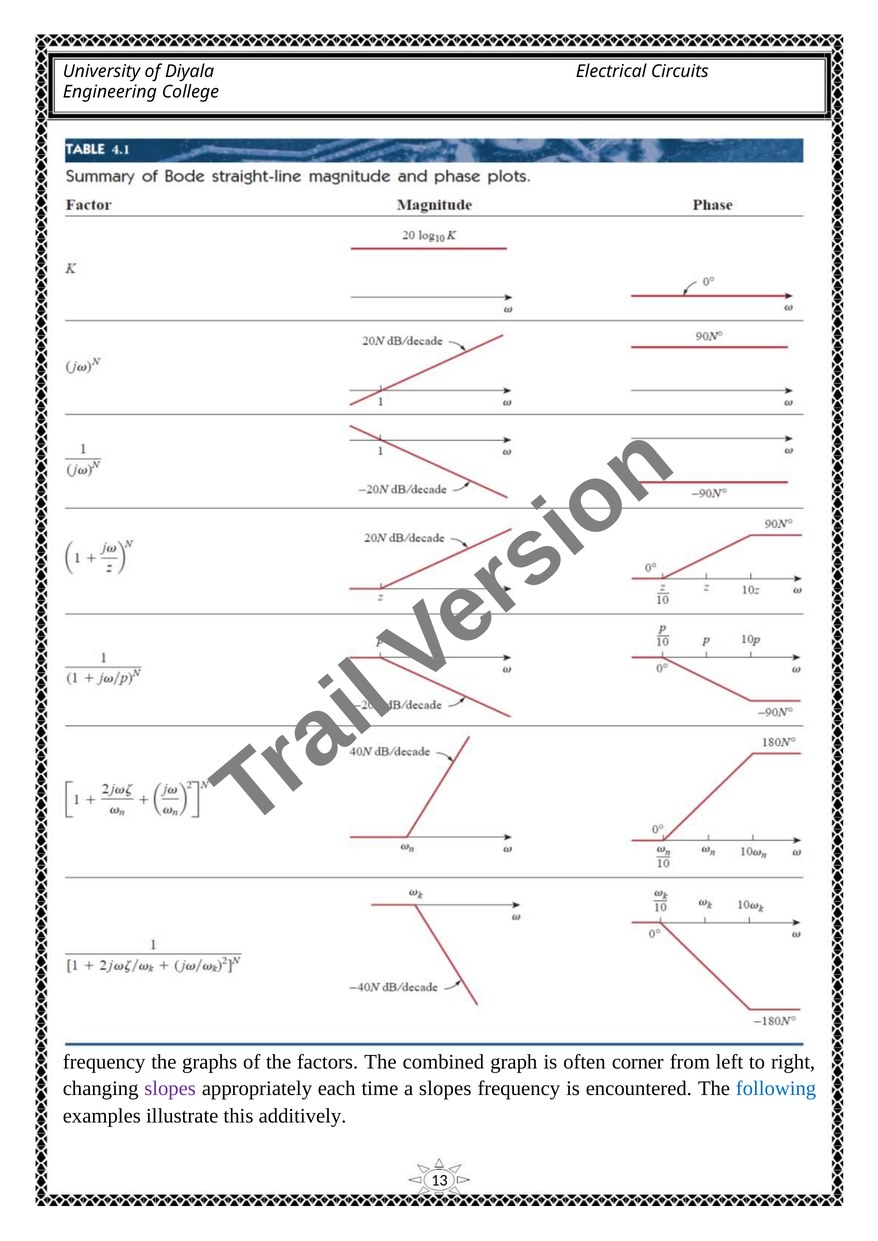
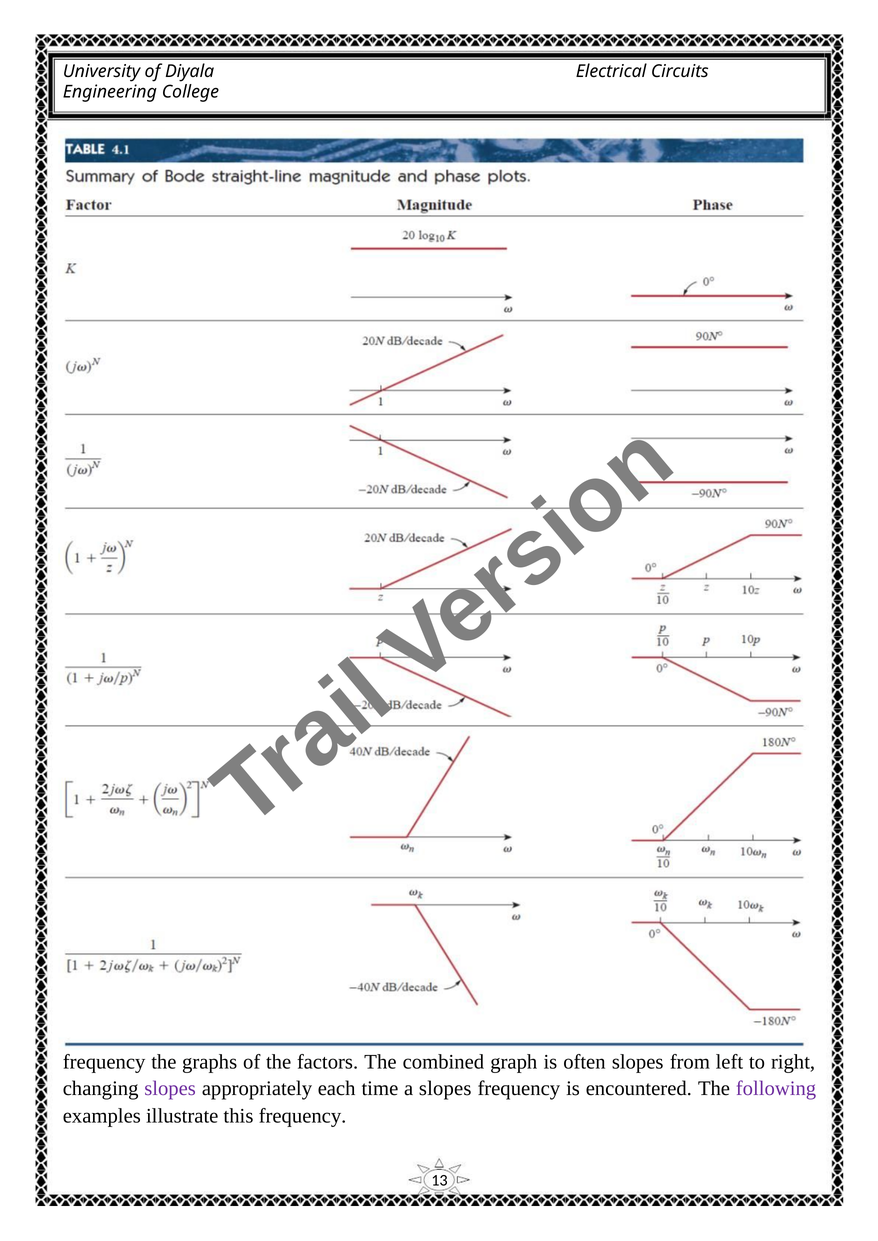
often corner: corner -> slopes
following colour: blue -> purple
this additively: additively -> frequency
